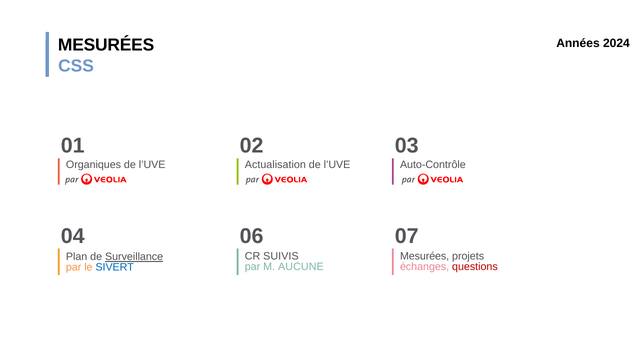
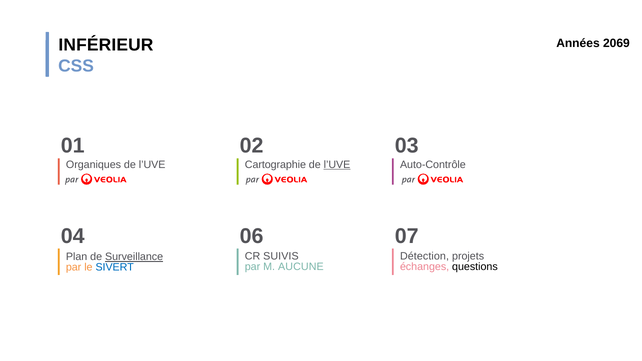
MESURÉES at (106, 45): MESURÉES -> INFÉRIEUR
2024: 2024 -> 2069
Actualisation: Actualisation -> Cartographie
l’UVE at (337, 165) underline: none -> present
Mesurées at (425, 256): Mesurées -> Détection
questions colour: red -> black
